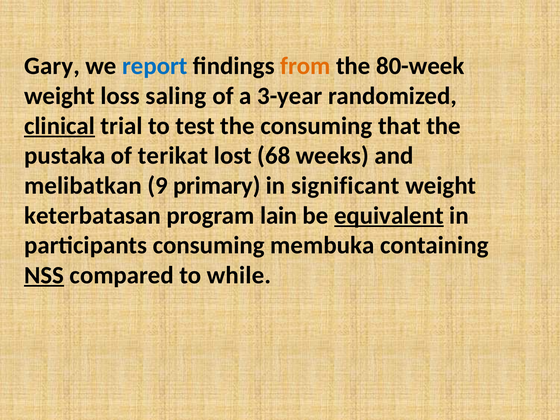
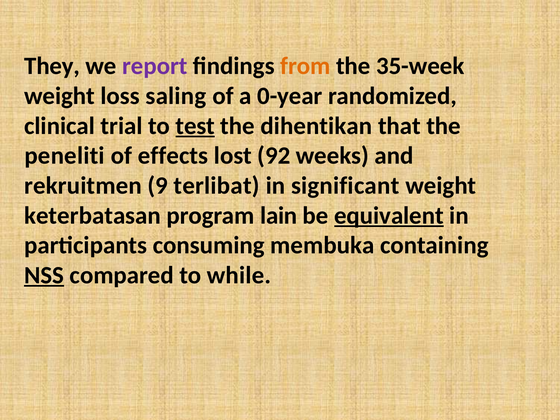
Gary: Gary -> They
report colour: blue -> purple
80-week: 80-week -> 35-week
3-year: 3-year -> 0-year
clinical underline: present -> none
test underline: none -> present
the consuming: consuming -> dihentikan
pustaka: pustaka -> peneliti
terikat: terikat -> effects
68: 68 -> 92
melibatkan: melibatkan -> rekruitmen
primary: primary -> terlibat
